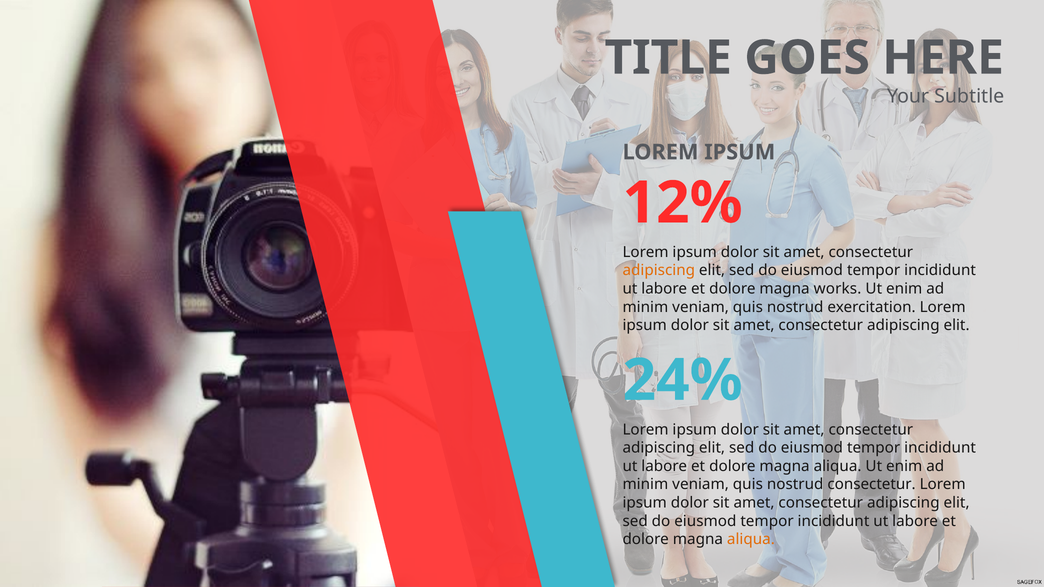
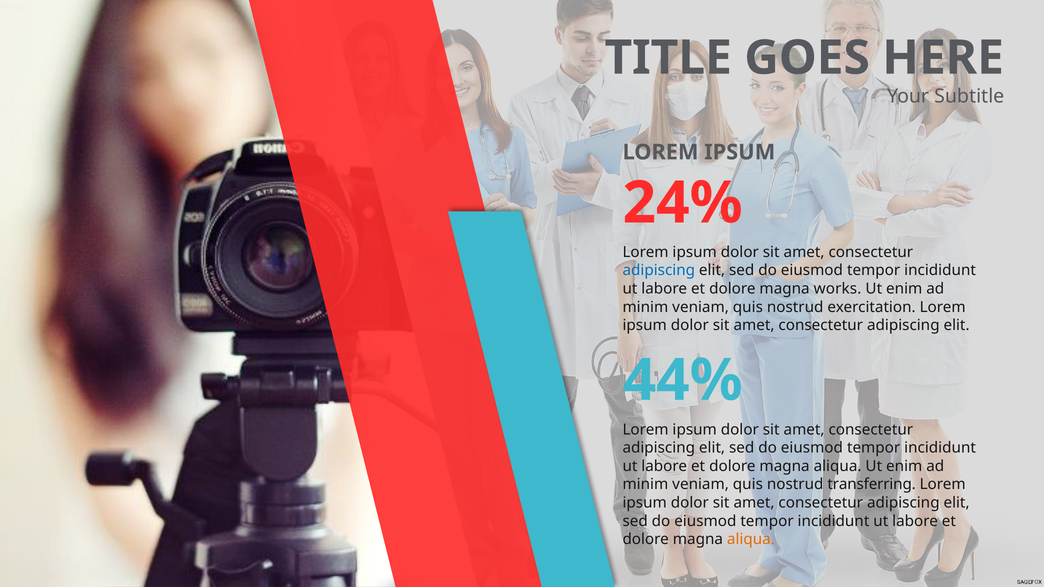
12%: 12% -> 24%
adipiscing at (659, 271) colour: orange -> blue
24%: 24% -> 44%
nostrud consectetur: consectetur -> transferring
